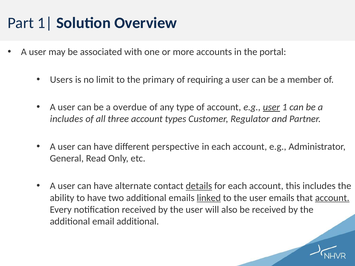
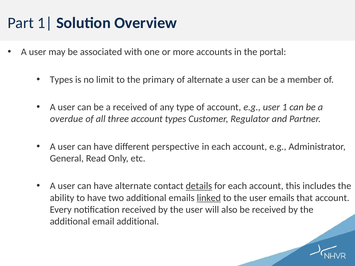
Users at (61, 80): Users -> Types
of requiring: requiring -> alternate
a overdue: overdue -> received
user at (271, 107) underline: present -> none
includes at (67, 119): includes -> overdue
account at (332, 198) underline: present -> none
